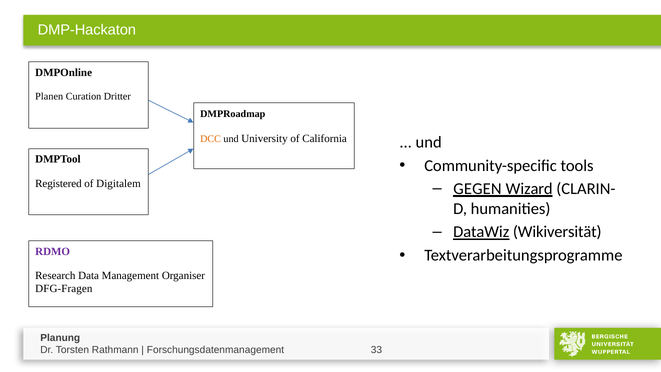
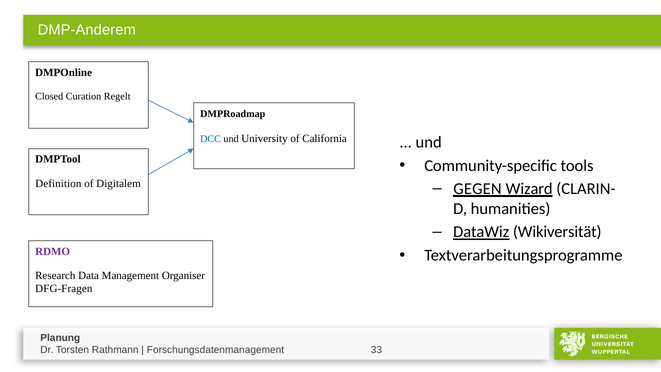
DMP-Hackaton: DMP-Hackaton -> DMP-Anderem
Planen: Planen -> Closed
Dritter: Dritter -> Regelt
DCC colour: orange -> blue
Registered: Registered -> Definition
